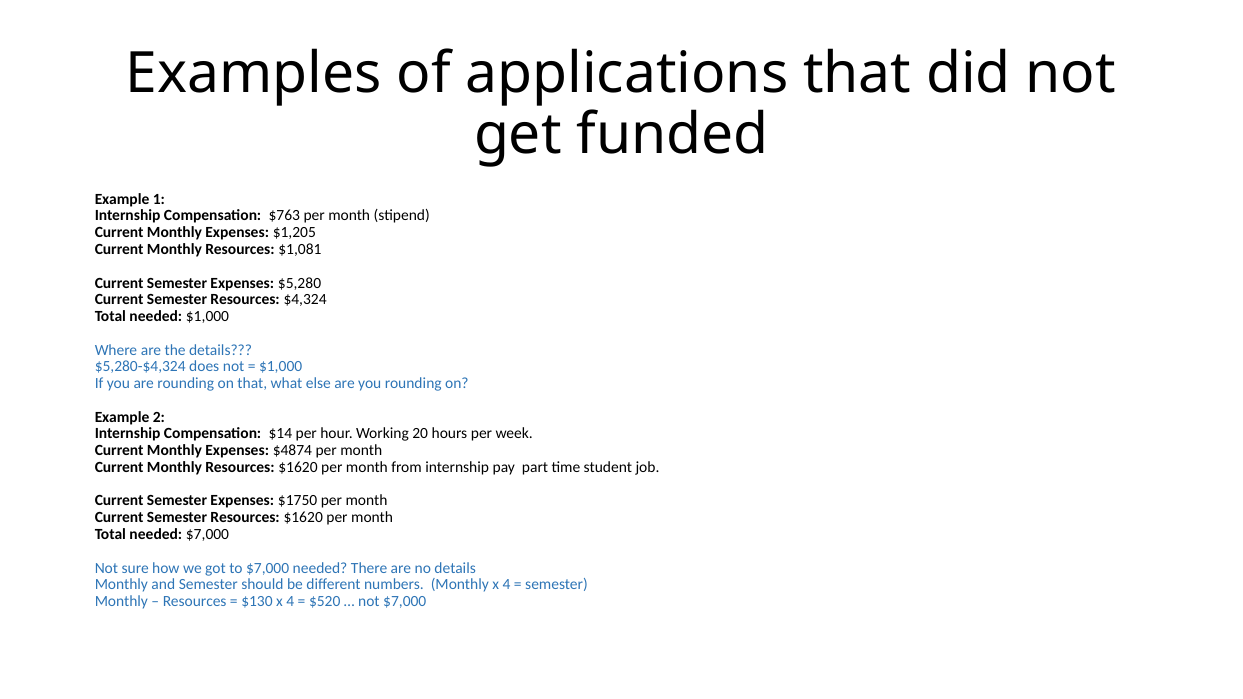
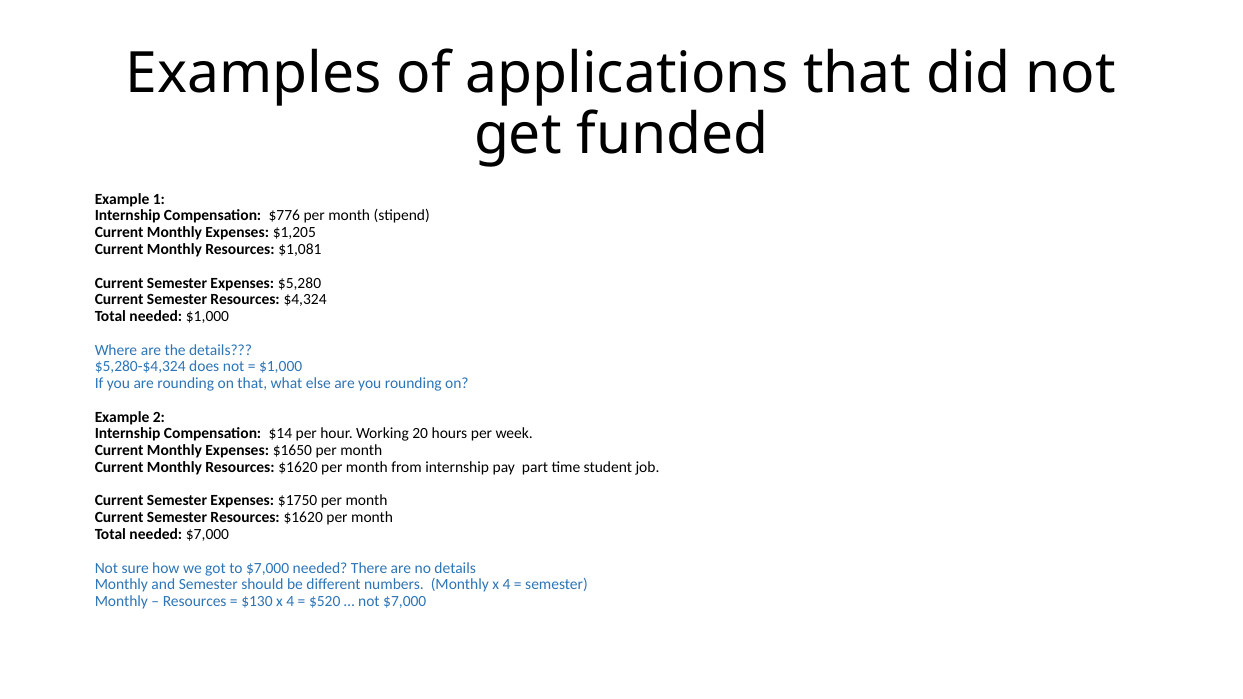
$763: $763 -> $776
$4874: $4874 -> $1650
